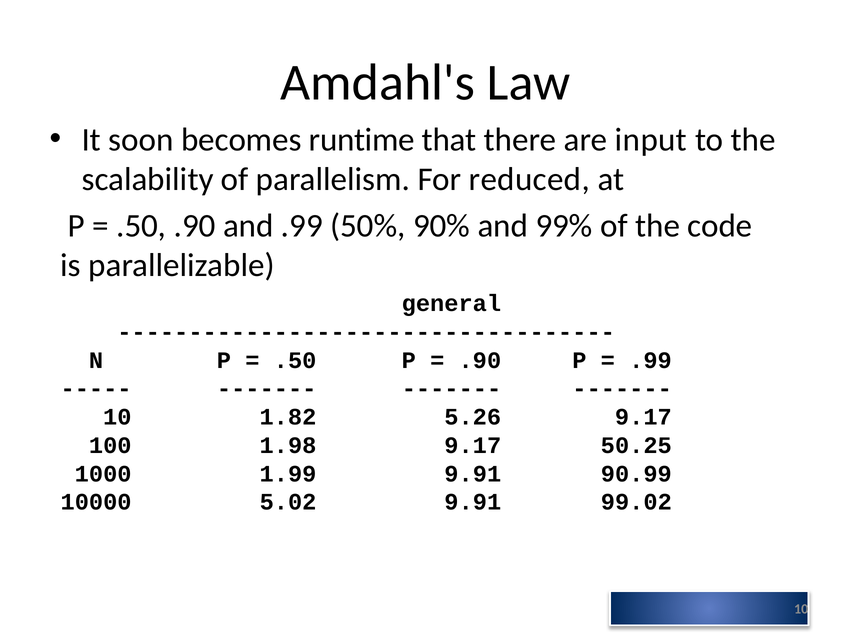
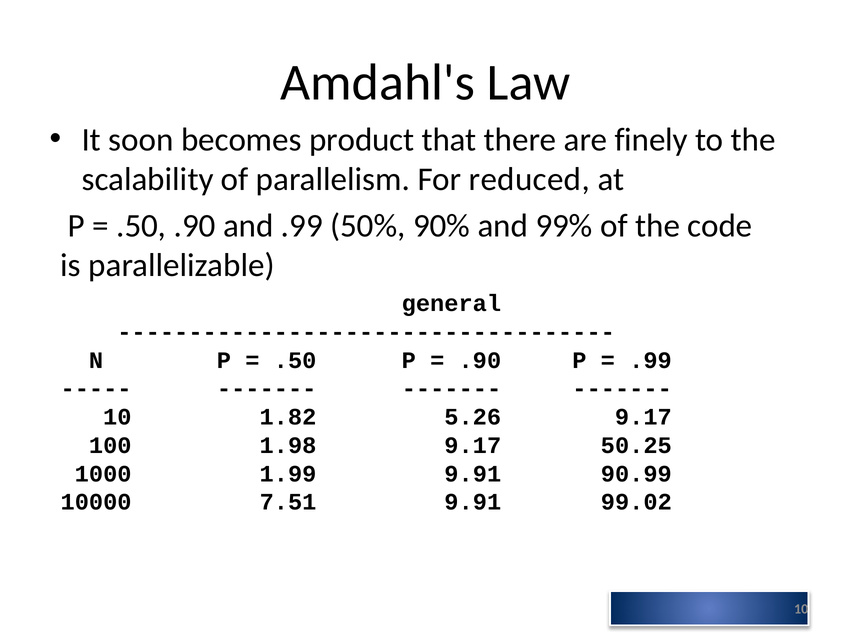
runtime: runtime -> product
input: input -> finely
5.02: 5.02 -> 7.51
